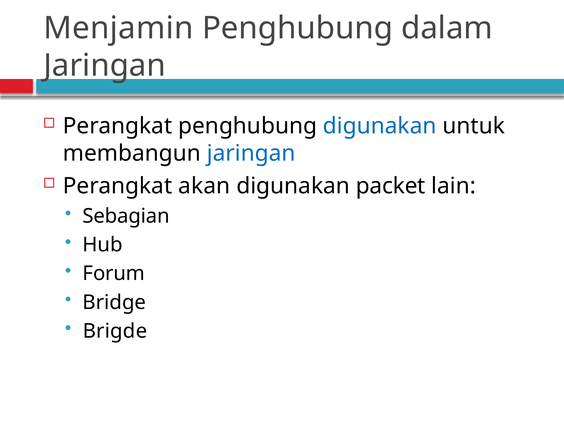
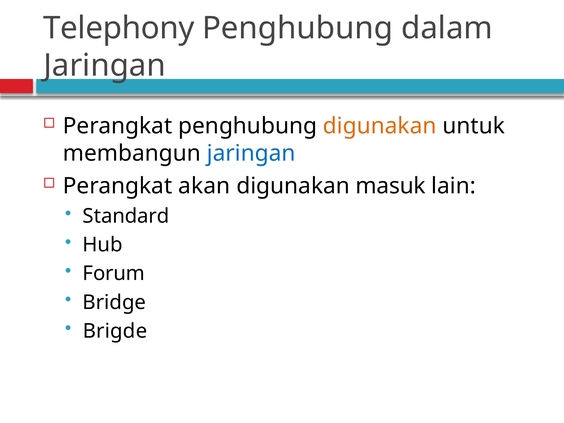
Menjamin: Menjamin -> Telephony
digunakan at (380, 126) colour: blue -> orange
packet: packet -> masuk
Sebagian: Sebagian -> Standard
